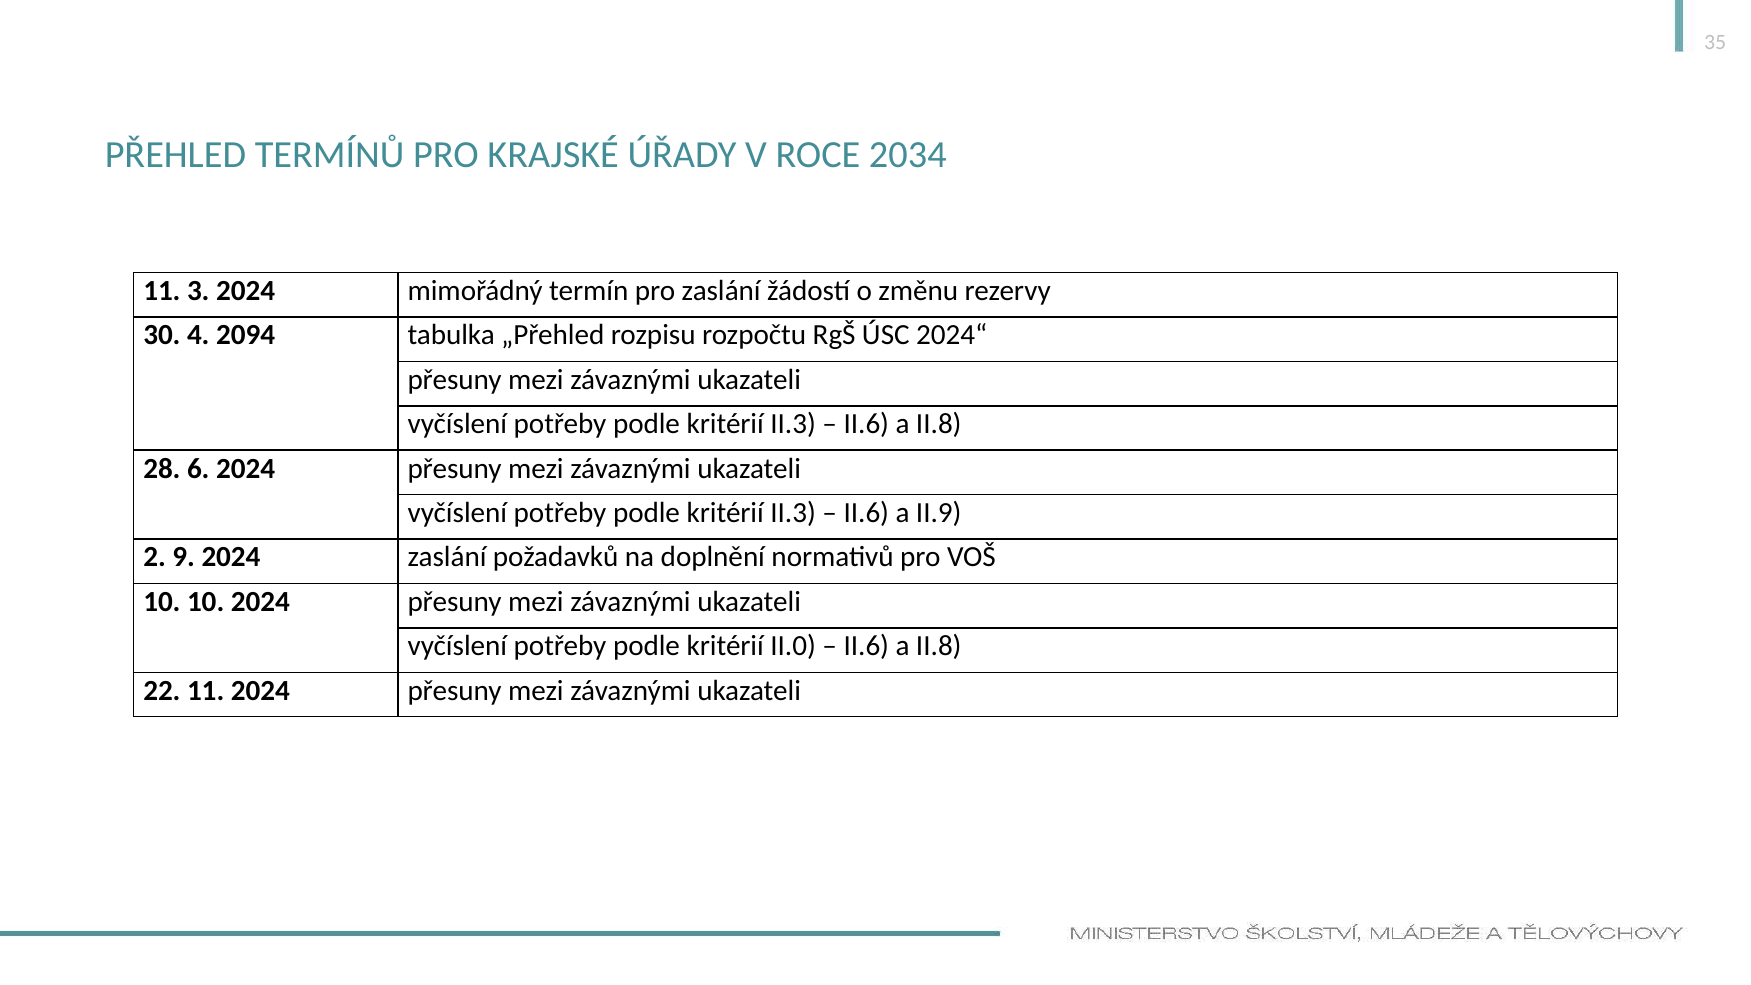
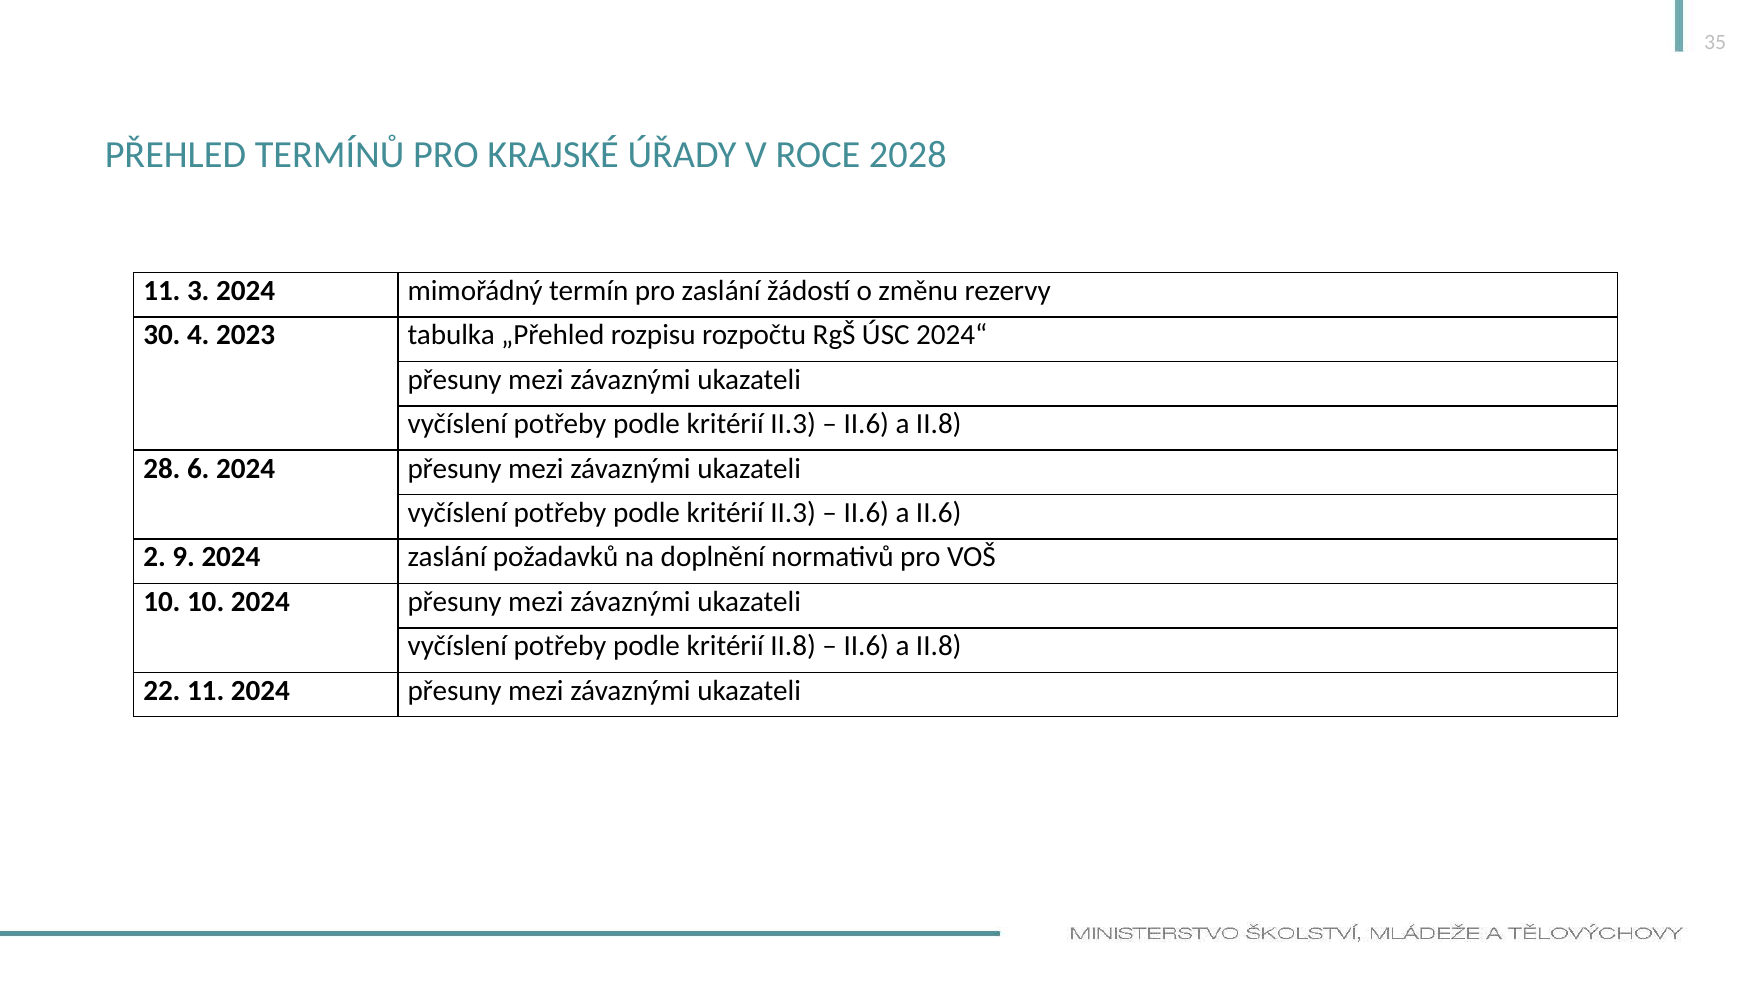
2034: 2034 -> 2028
2094: 2094 -> 2023
a II.9: II.9 -> II.6
kritérií II.0: II.0 -> II.8
